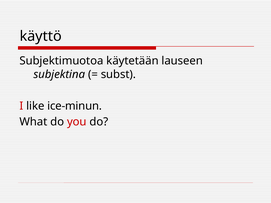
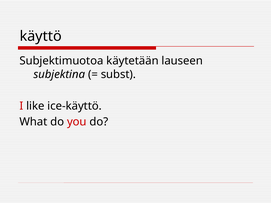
ice-minun: ice-minun -> ice-käyttö
